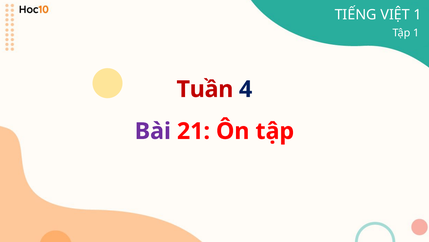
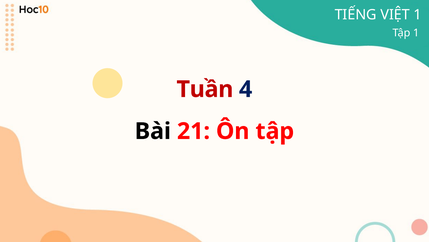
Bài colour: purple -> black
